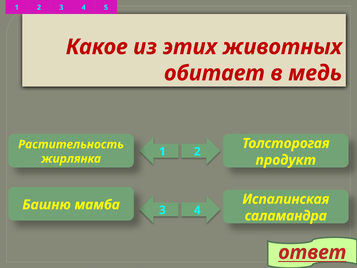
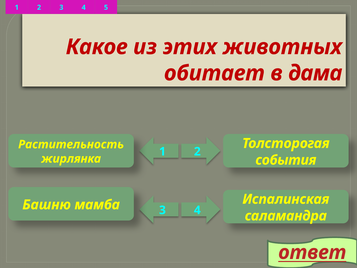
медь: медь -> дама
продукт: продукт -> события
